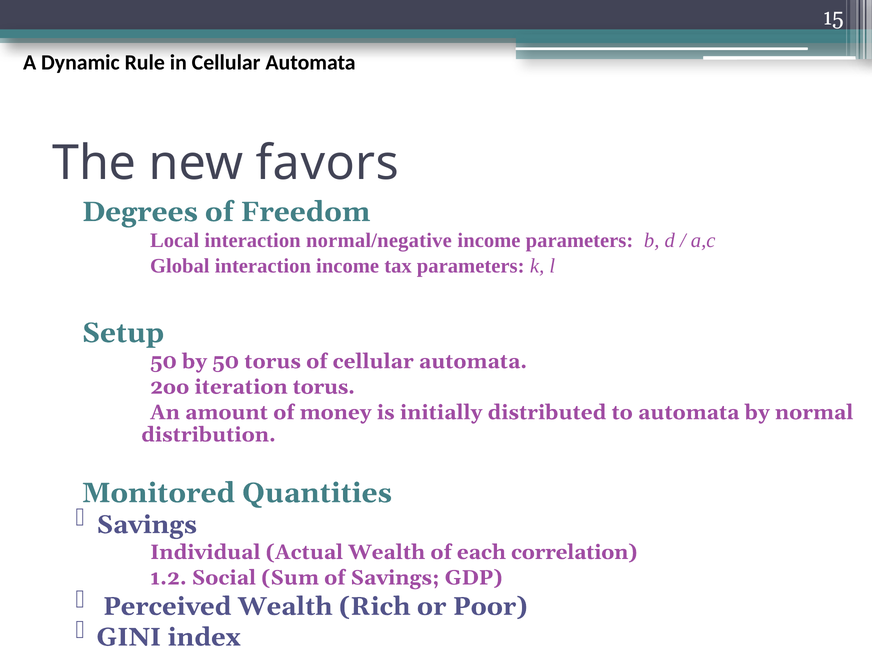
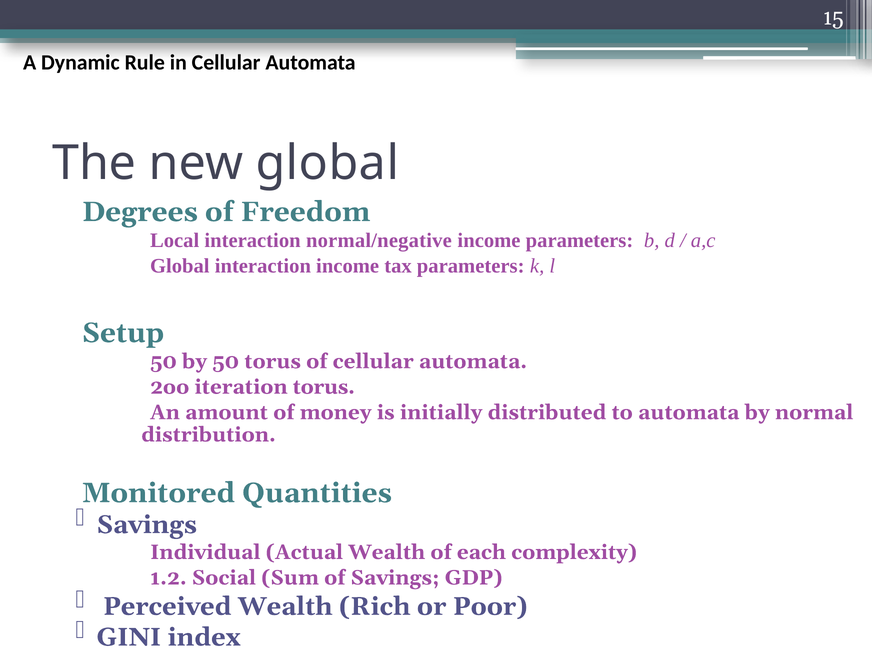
new favors: favors -> global
correlation: correlation -> complexity
